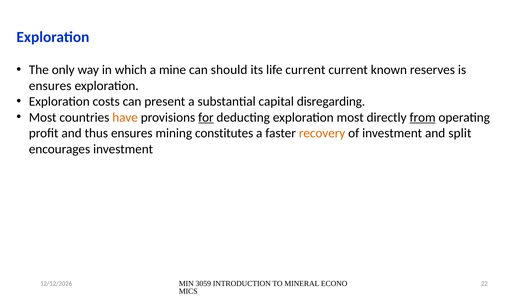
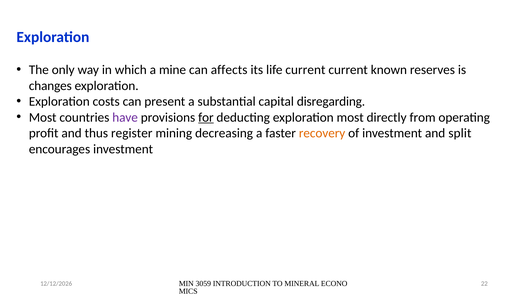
should: should -> affects
ensures at (50, 86): ensures -> changes
have colour: orange -> purple
from underline: present -> none
thus ensures: ensures -> register
constitutes: constitutes -> decreasing
